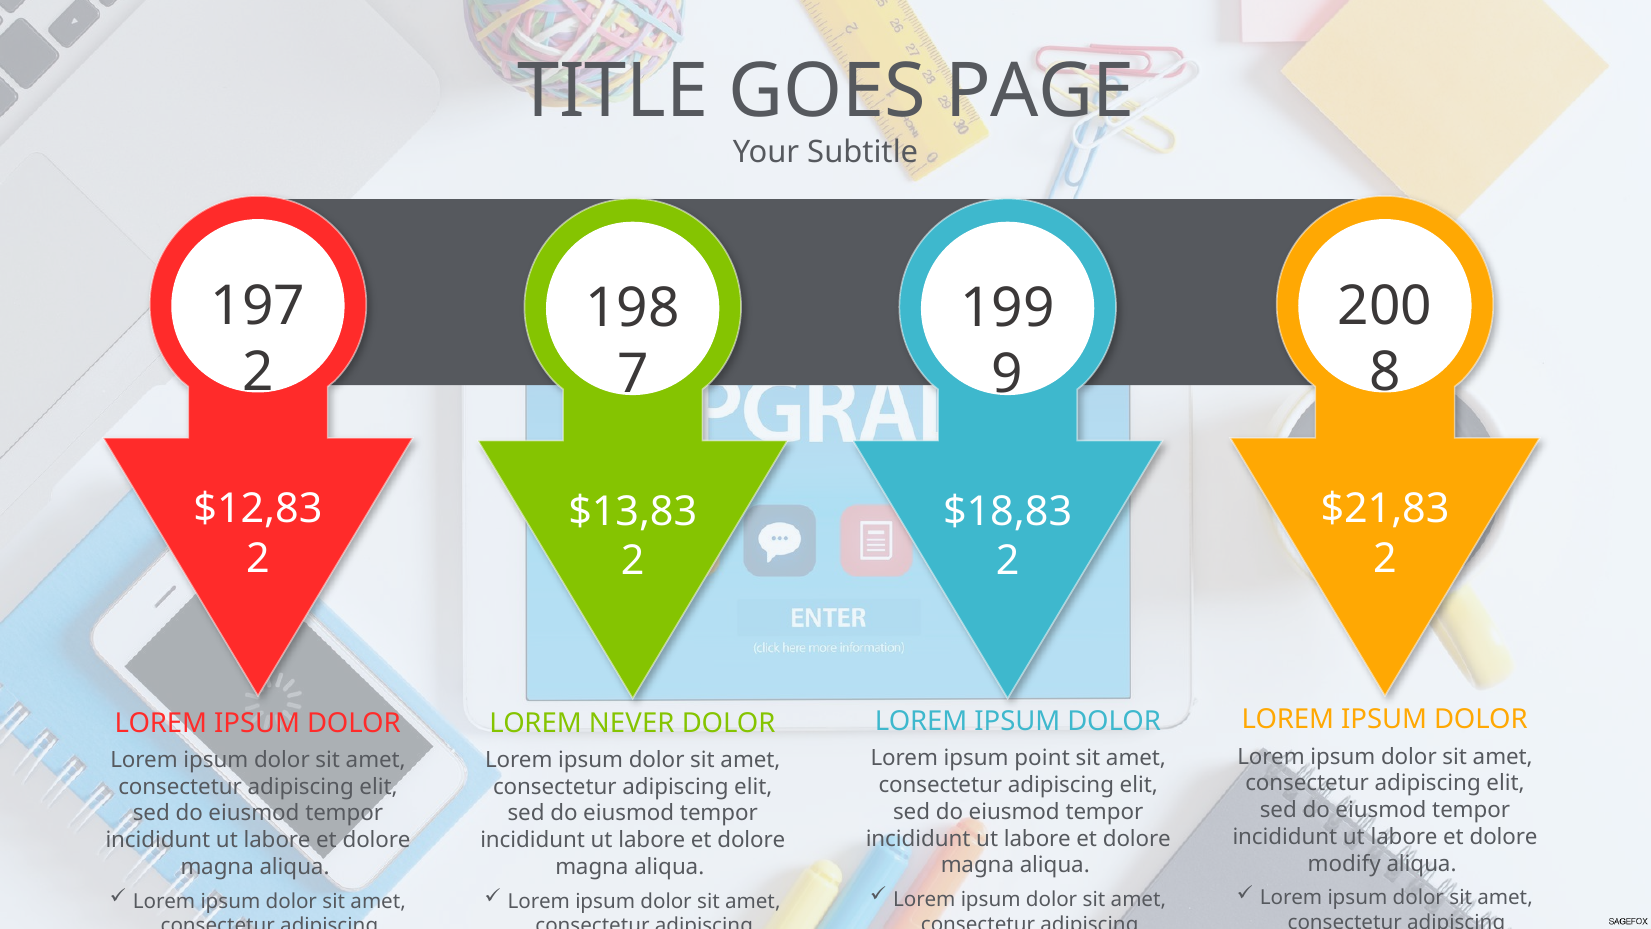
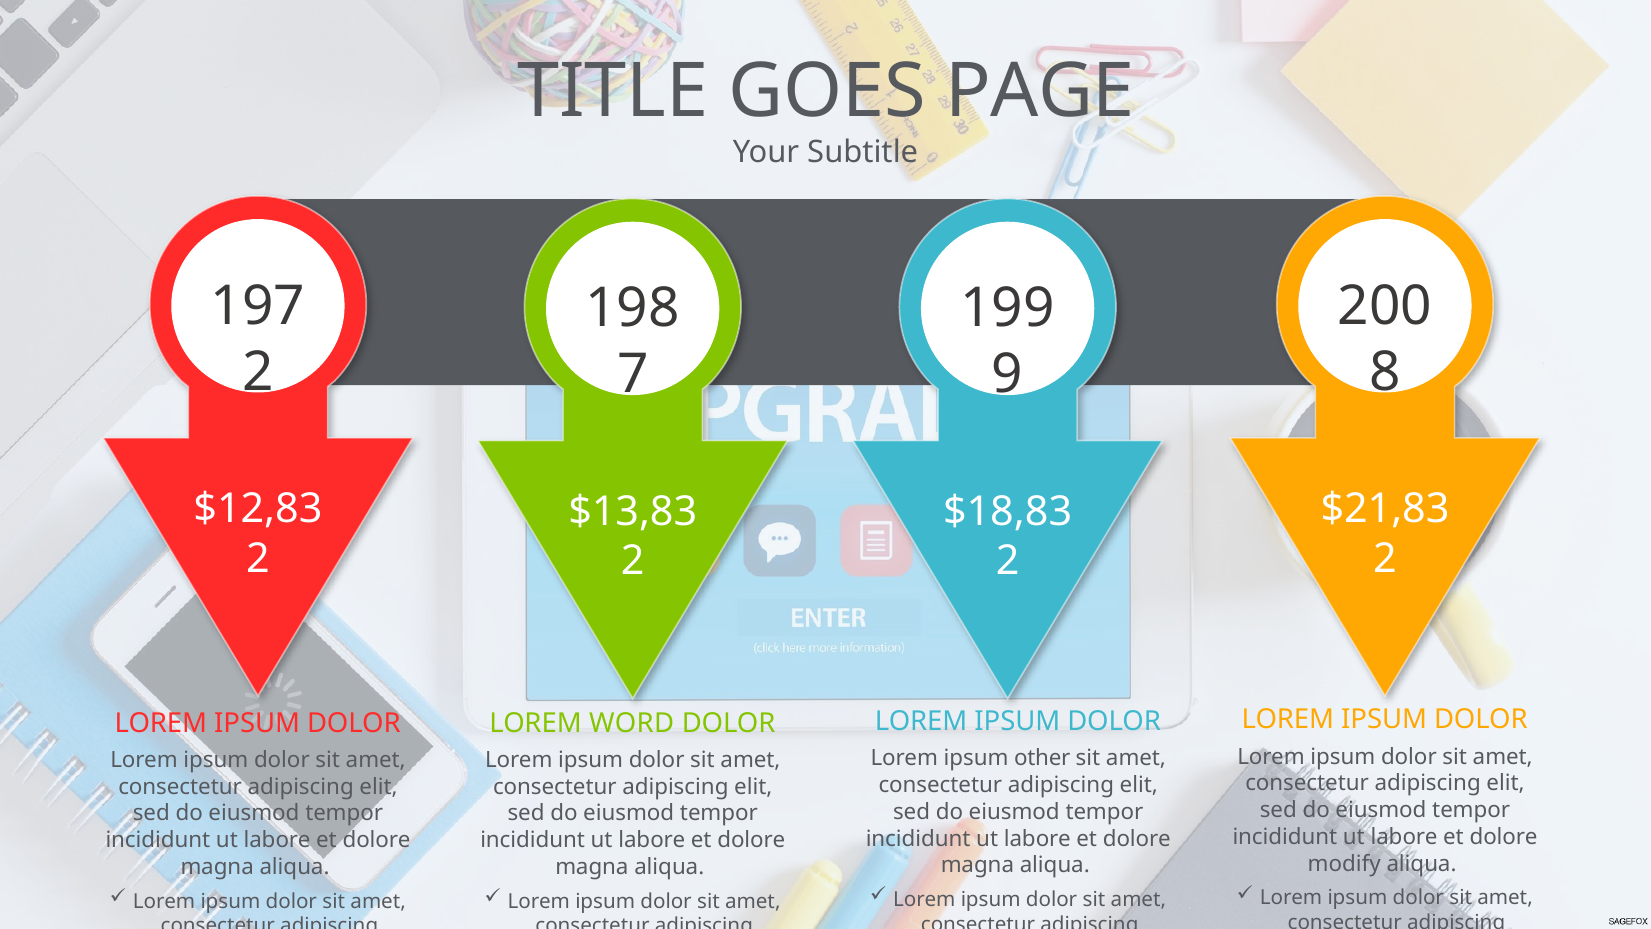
NEVER: NEVER -> WORD
point: point -> other
